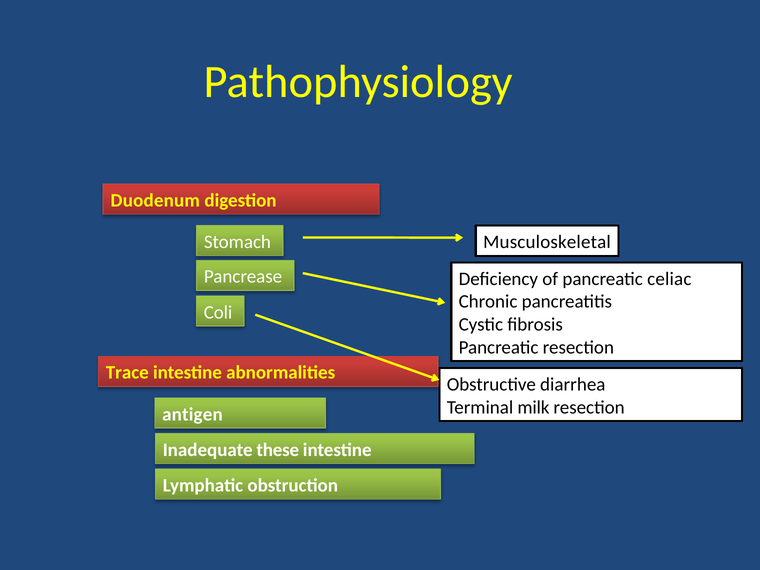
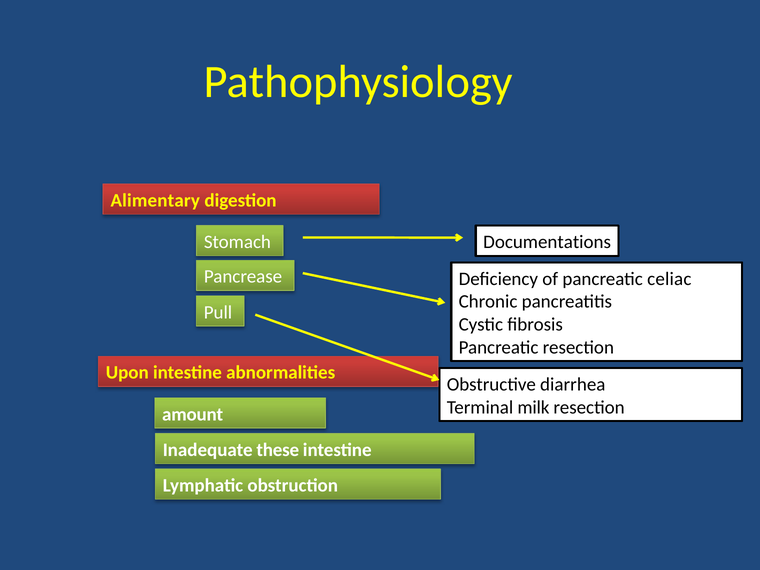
Duodenum: Duodenum -> Alimentary
Musculoskeletal: Musculoskeletal -> Documentations
Coli: Coli -> Pull
Trace: Trace -> Upon
antigen: antigen -> amount
